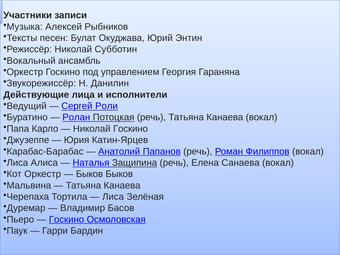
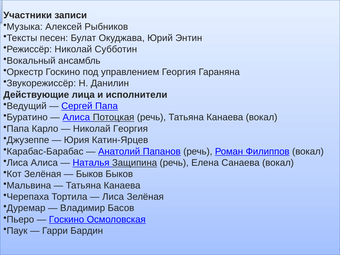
Сергей Роли: Роли -> Папа
Ролан at (76, 117): Ролан -> Алиса
Николай Госкино: Госкино -> Георгия
Кот Оркестр: Оркестр -> Зелёная
